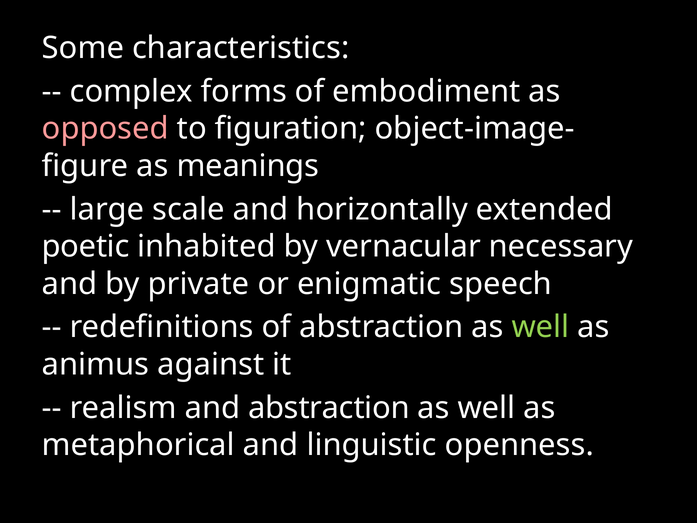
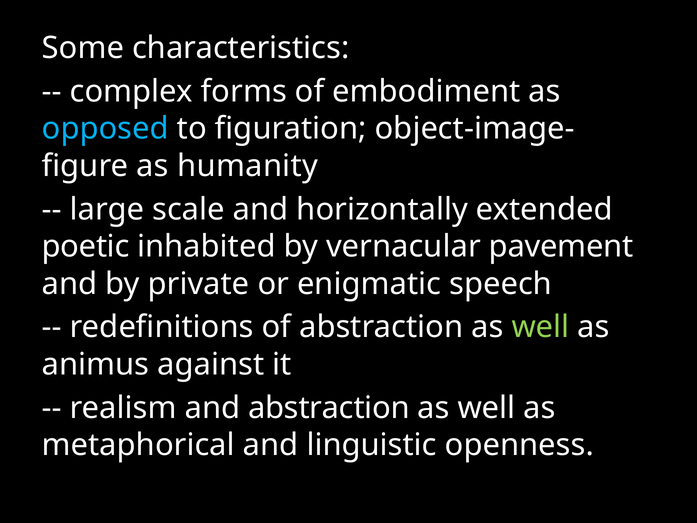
opposed colour: pink -> light blue
meanings: meanings -> humanity
necessary: necessary -> pavement
